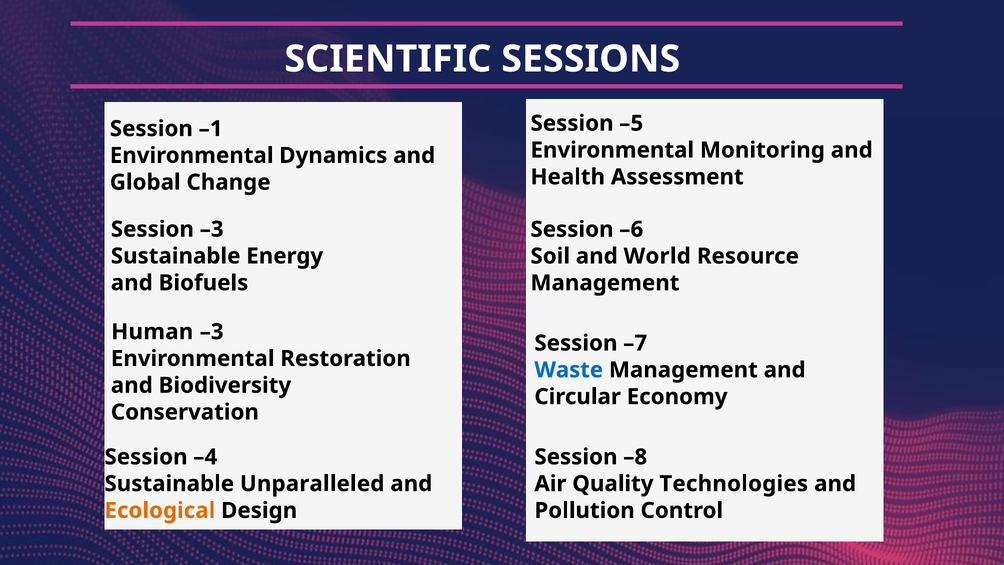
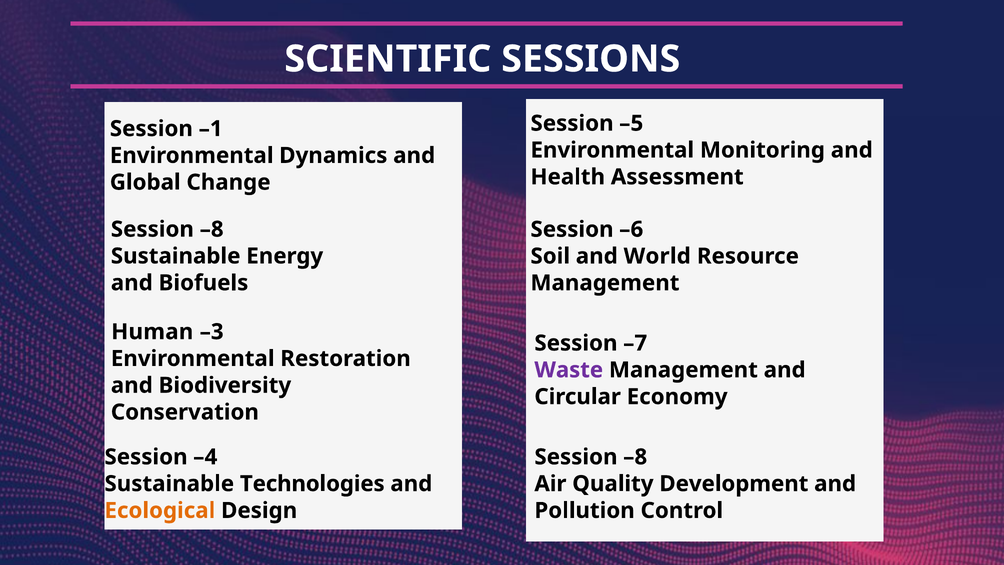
–3 at (212, 229): –3 -> –8
Waste colour: blue -> purple
Unparalleled: Unparalleled -> Technologies
Technologies: Technologies -> Development
